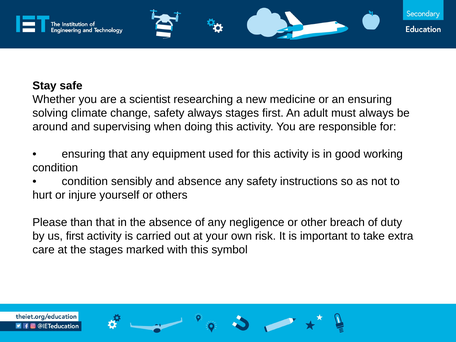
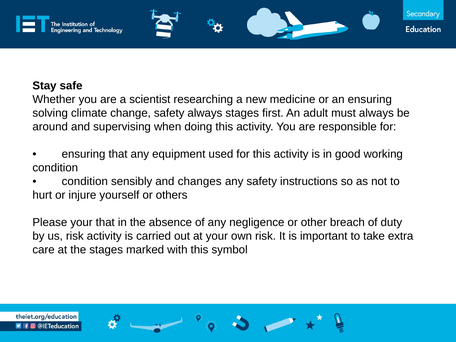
and absence: absence -> changes
Please than: than -> your
us first: first -> risk
